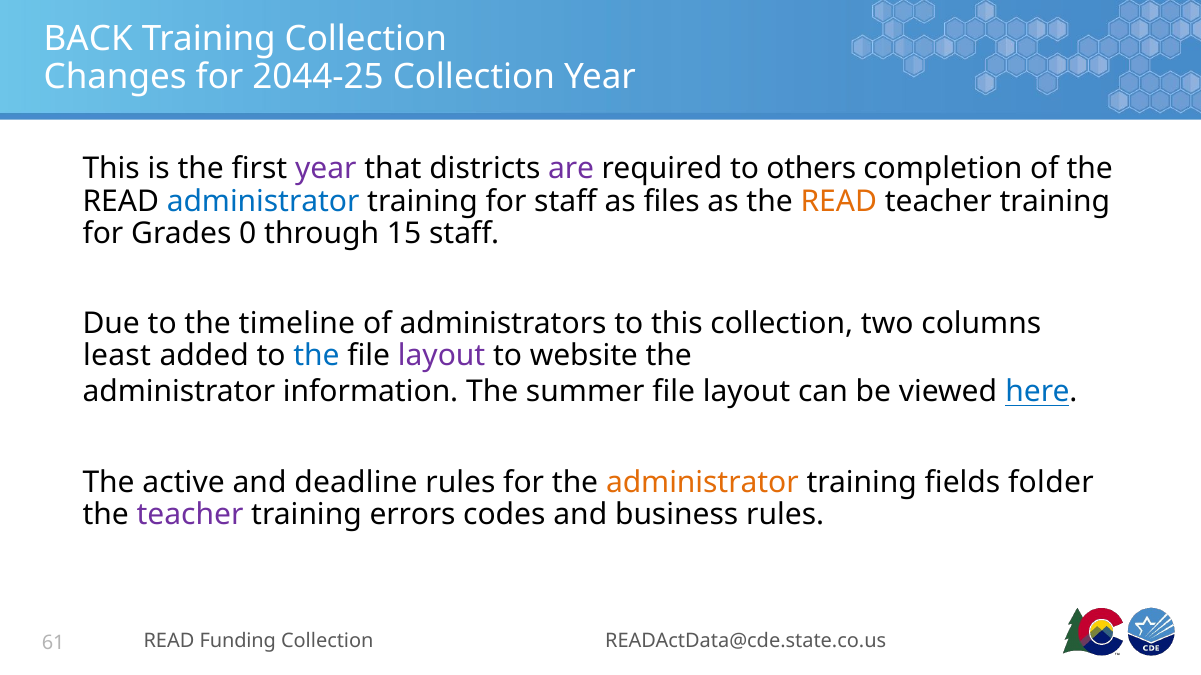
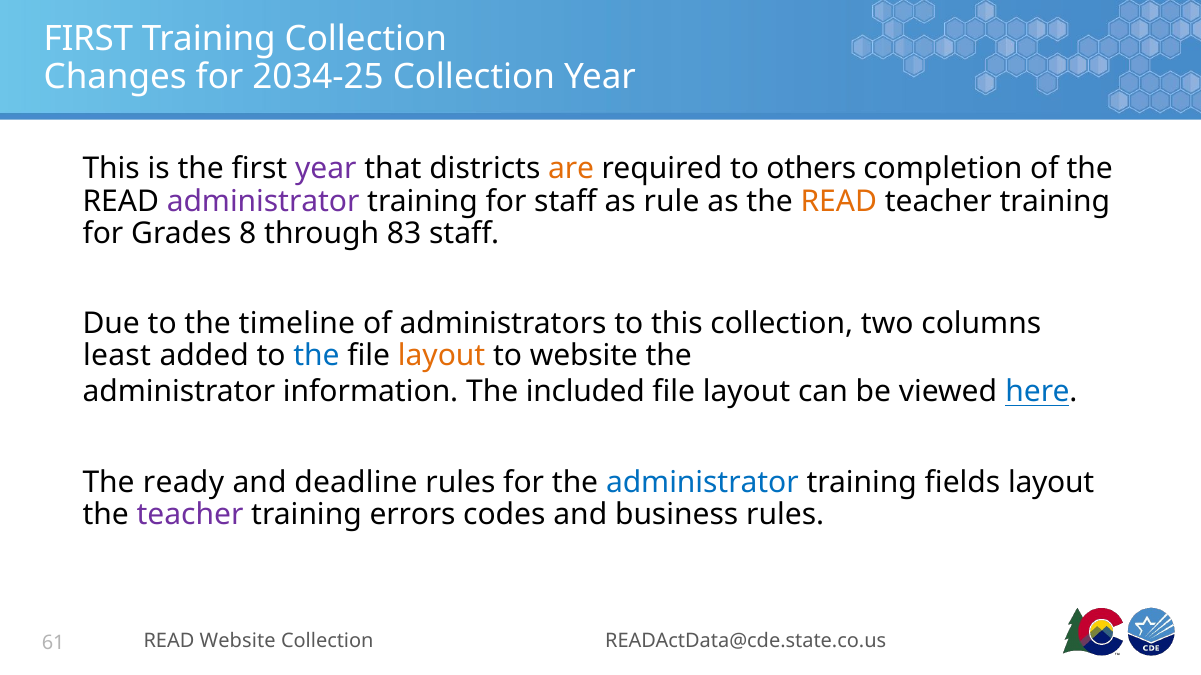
BACK at (88, 39): BACK -> FIRST
2044-25: 2044-25 -> 2034-25
are colour: purple -> orange
administrator at (263, 202) colour: blue -> purple
files: files -> rule
0: 0 -> 8
15: 15 -> 83
layout at (442, 356) colour: purple -> orange
summer: summer -> included
active: active -> ready
administrator at (702, 483) colour: orange -> blue
fields folder: folder -> layout
READ Funding: Funding -> Website
